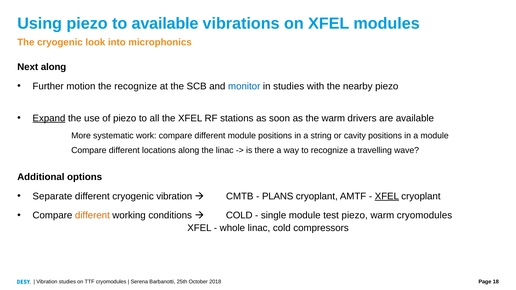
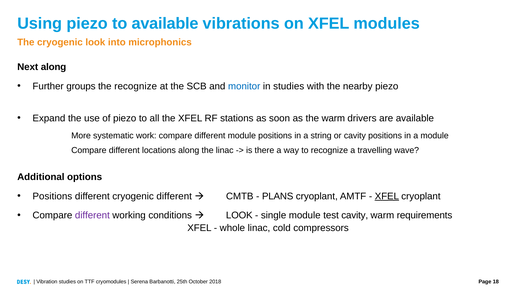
motion: motion -> groups
Expand underline: present -> none
Separate at (52, 196): Separate -> Positions
cryogenic vibration: vibration -> different
different at (92, 216) colour: orange -> purple
COLD at (239, 216): COLD -> LOOK
test piezo: piezo -> cavity
warm cryomodules: cryomodules -> requirements
